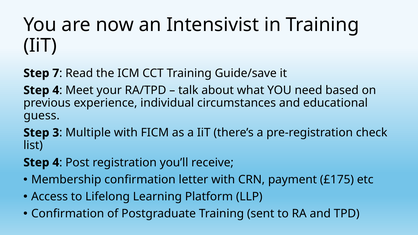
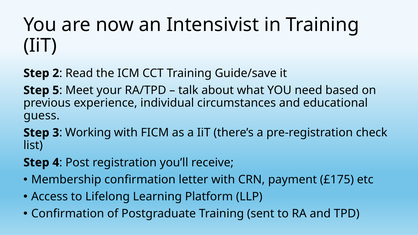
7: 7 -> 2
4 at (56, 90): 4 -> 5
Multiple: Multiple -> Working
